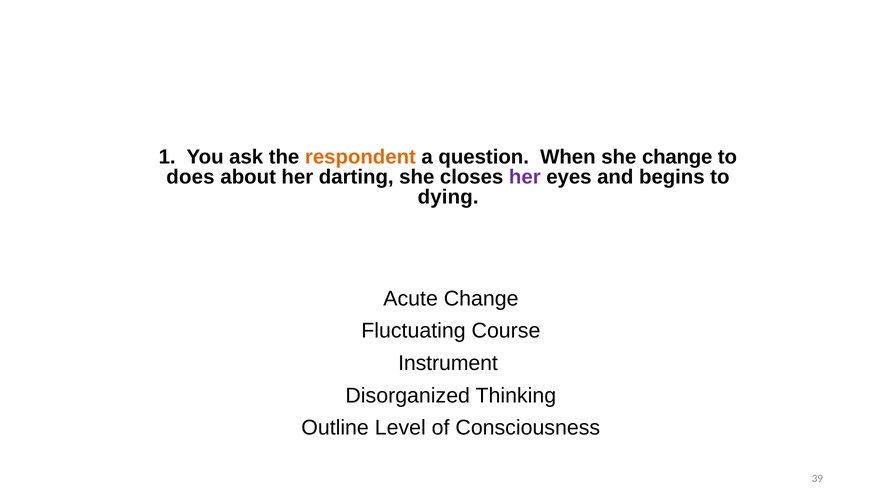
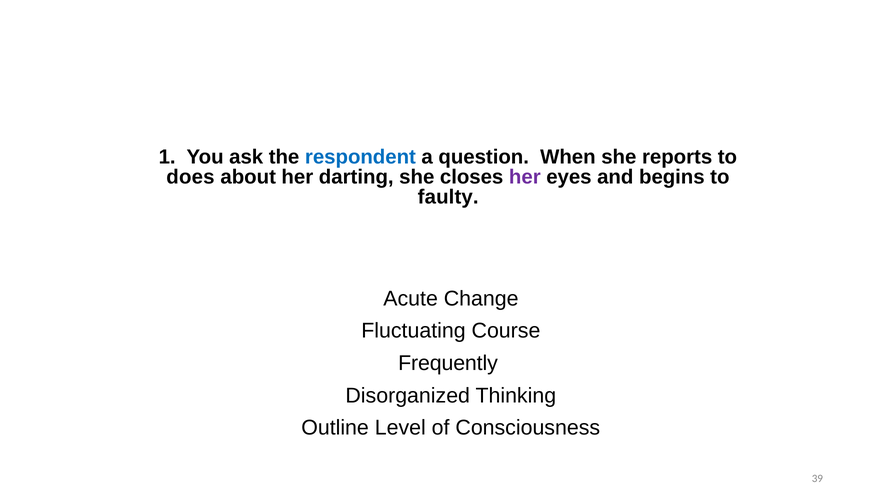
respondent colour: orange -> blue
she change: change -> reports
dying: dying -> faulty
Instrument: Instrument -> Frequently
